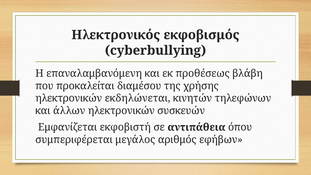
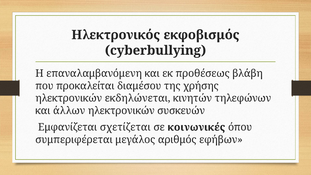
εκφοβιστή: εκφοβιστή -> σχετίζεται
αντιπάθεια: αντιπάθεια -> κοινωνικές
